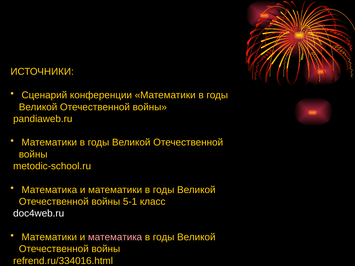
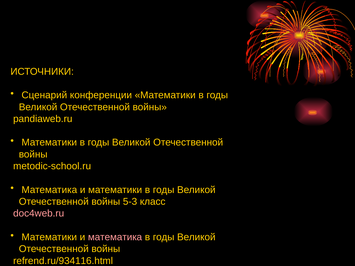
5-1: 5-1 -> 5-3
doc4web.ru colour: white -> pink
refrend.ru/334016.html: refrend.ru/334016.html -> refrend.ru/934116.html
